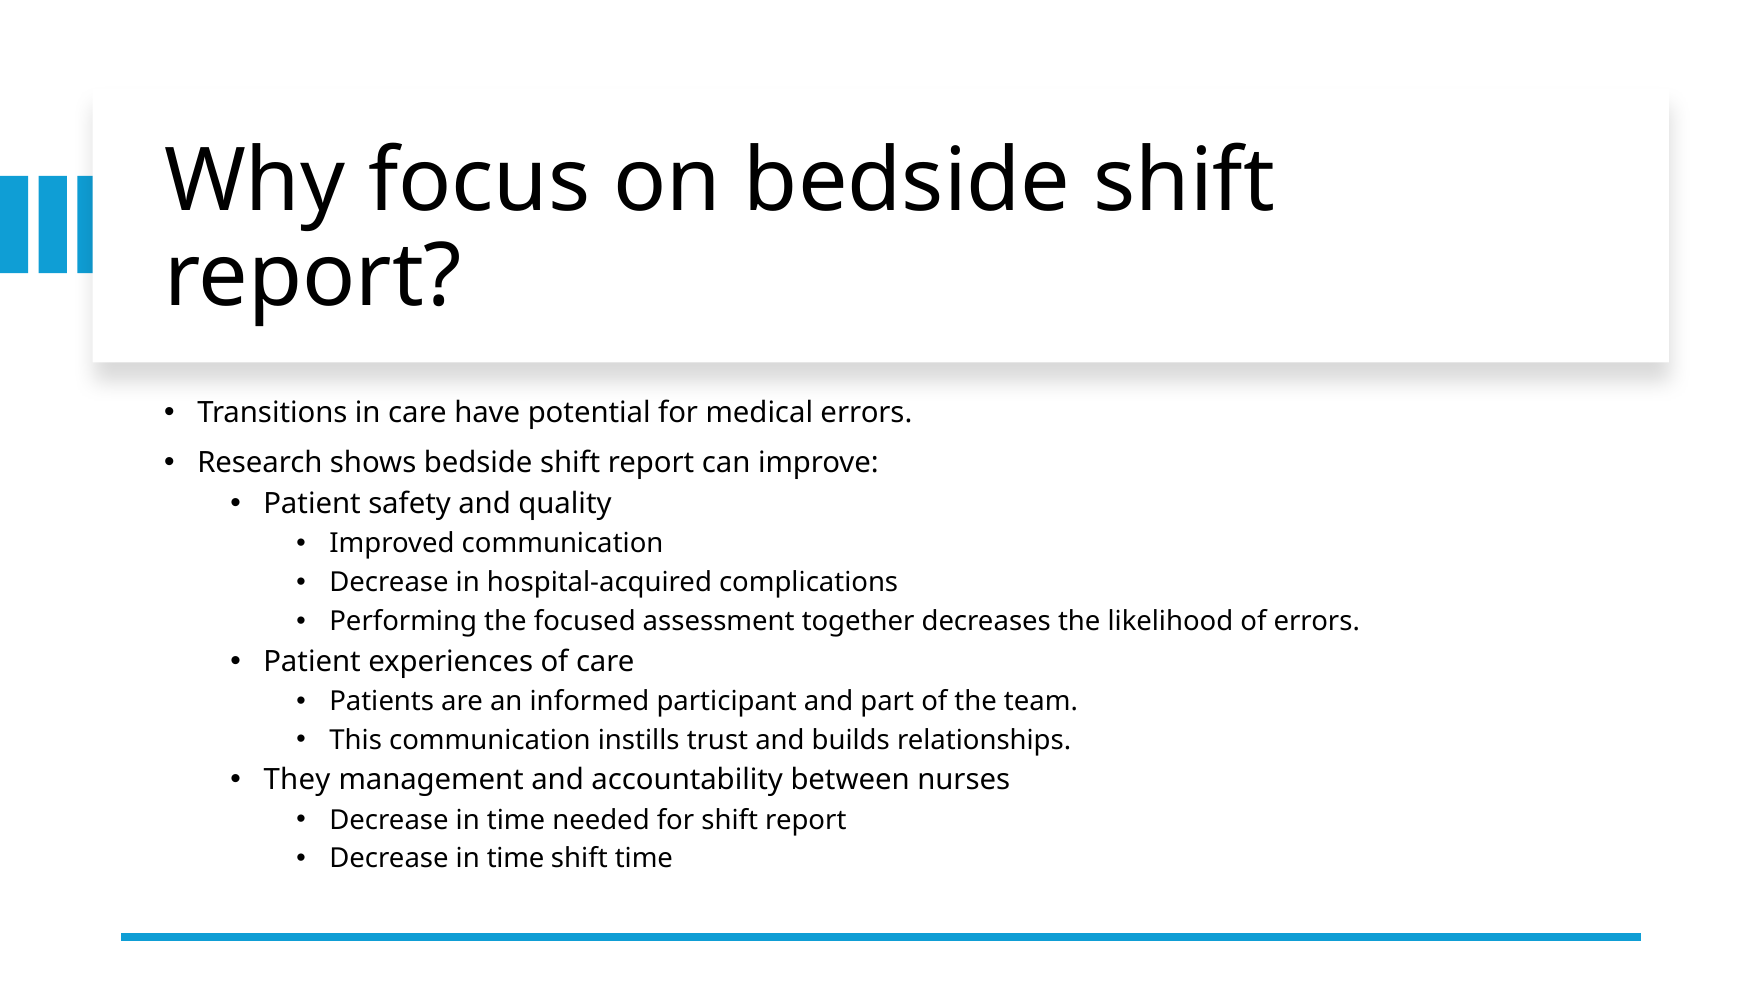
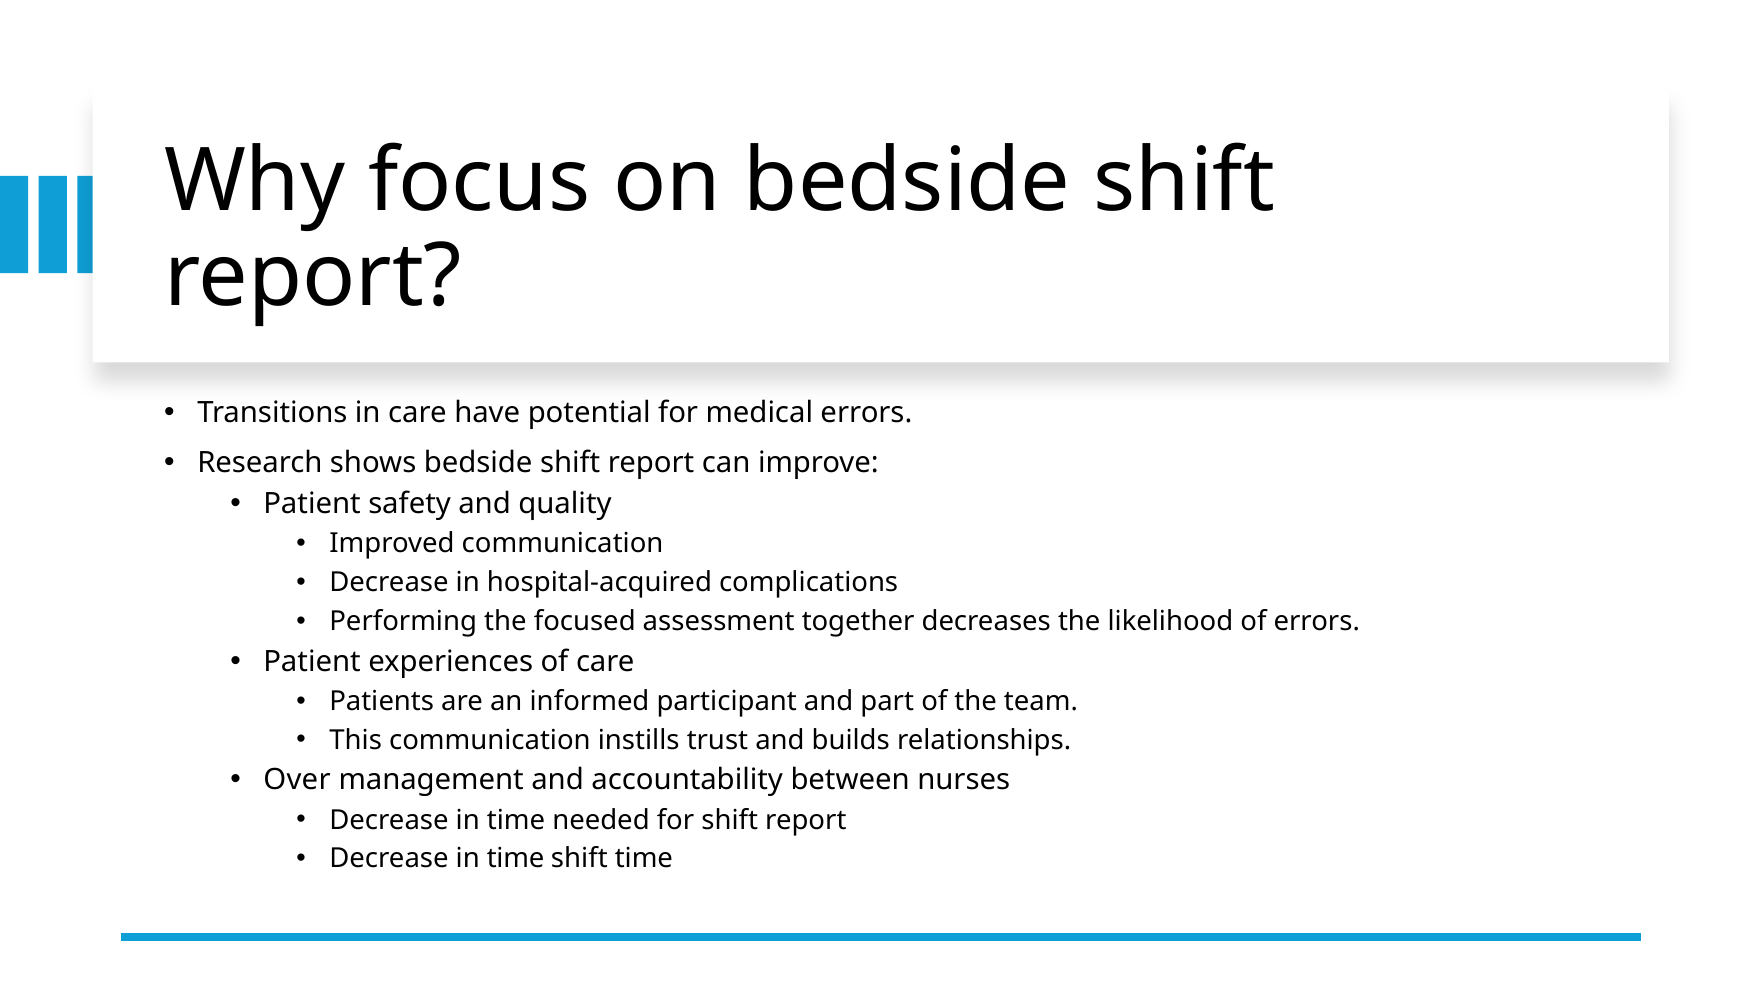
They: They -> Over
